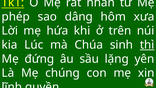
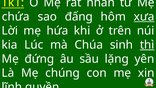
phép: phép -> chứa
dâng: dâng -> đấng
xưa underline: none -> present
